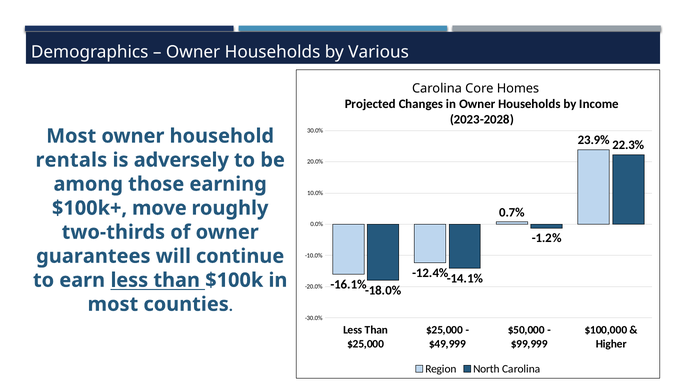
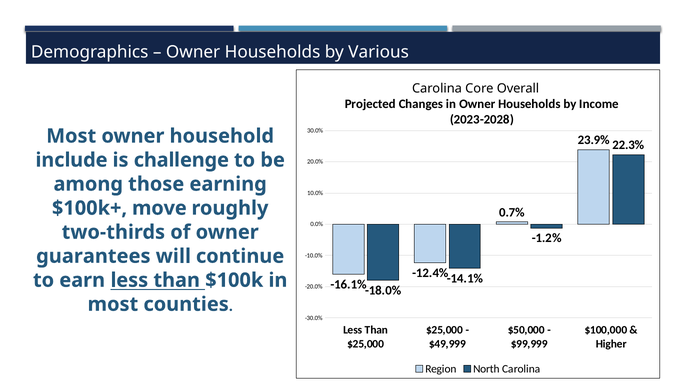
Homes: Homes -> Overall
rentals: rentals -> include
adversely: adversely -> challenge
